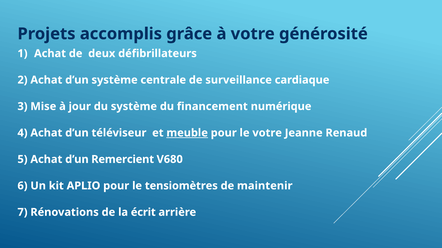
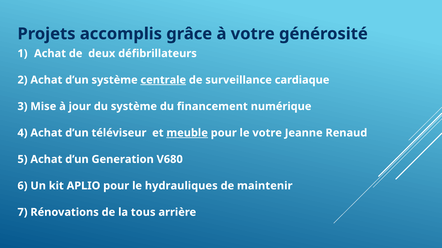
centrale underline: none -> present
Remercient: Remercient -> Generation
tensiomètres: tensiomètres -> hydrauliques
écrit: écrit -> tous
